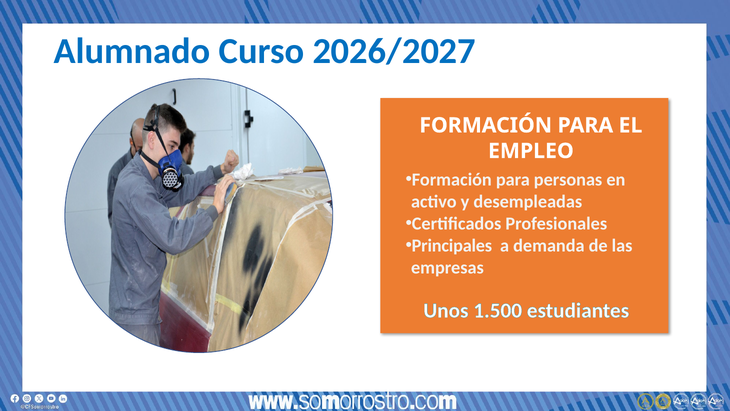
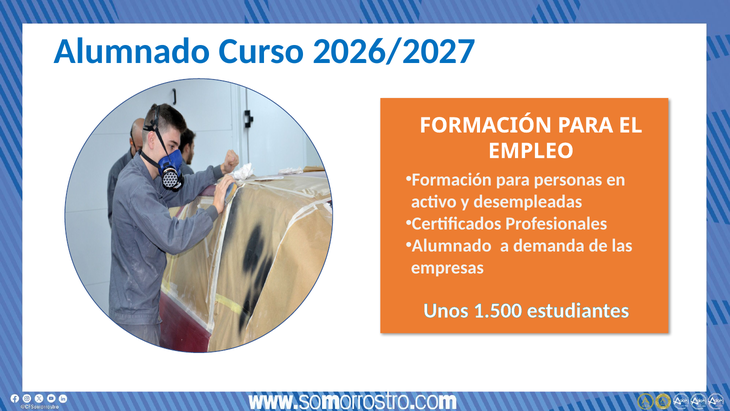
Principales at (452, 245): Principales -> Alumnado
